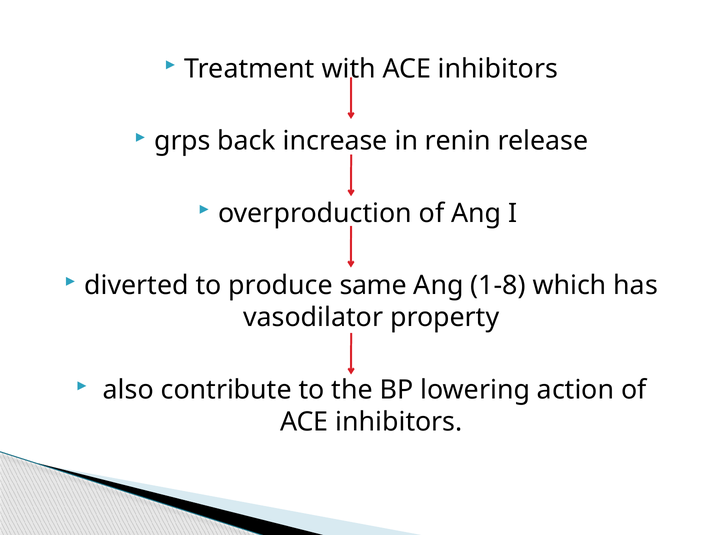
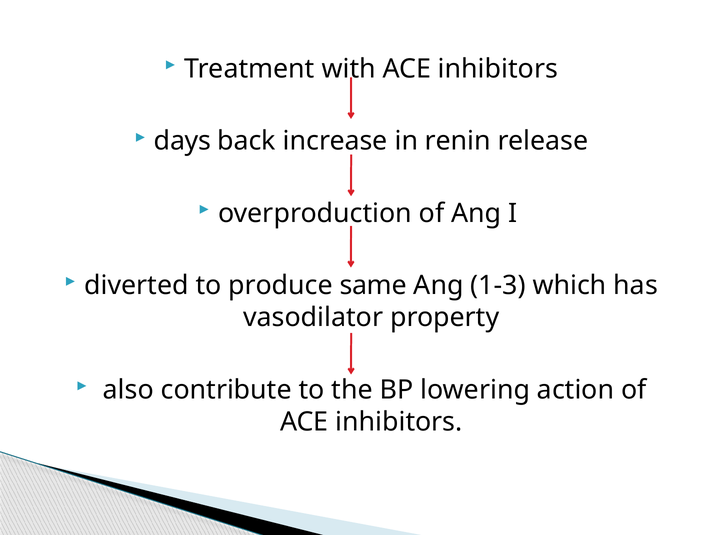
grps: grps -> days
1-8: 1-8 -> 1-3
